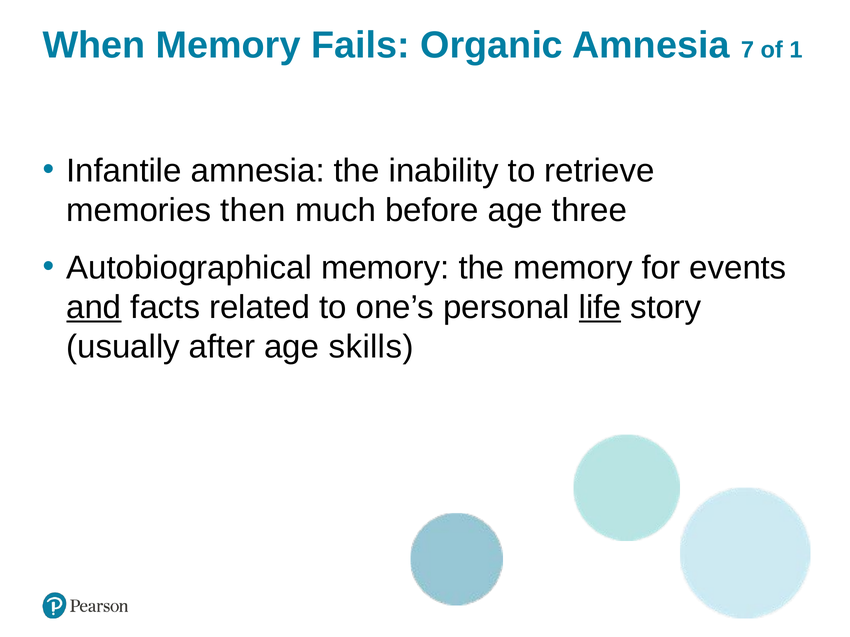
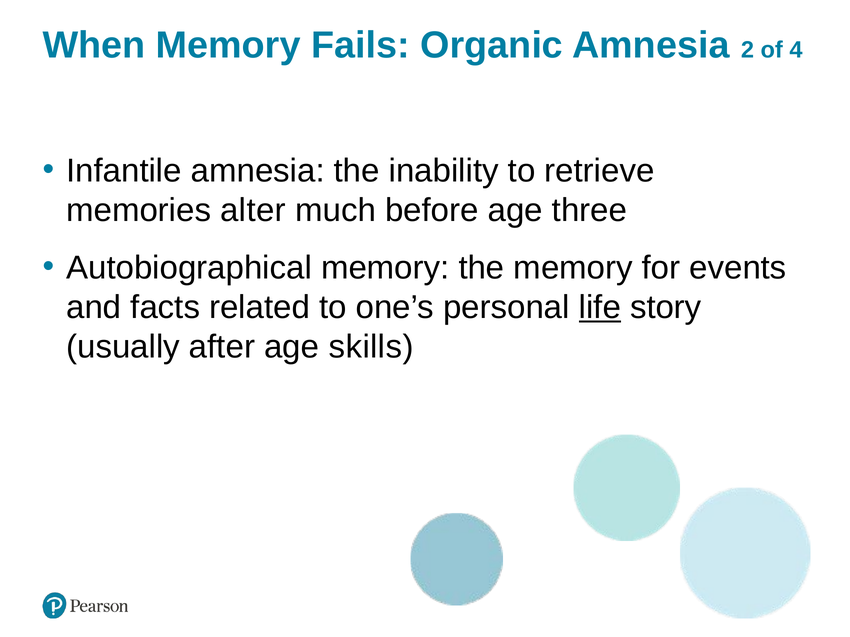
7: 7 -> 2
1: 1 -> 4
then: then -> alter
and underline: present -> none
